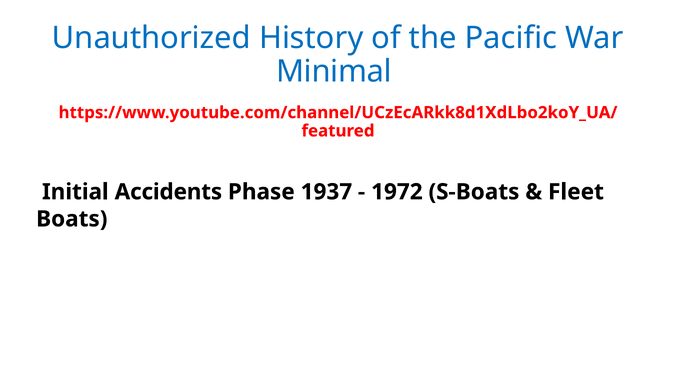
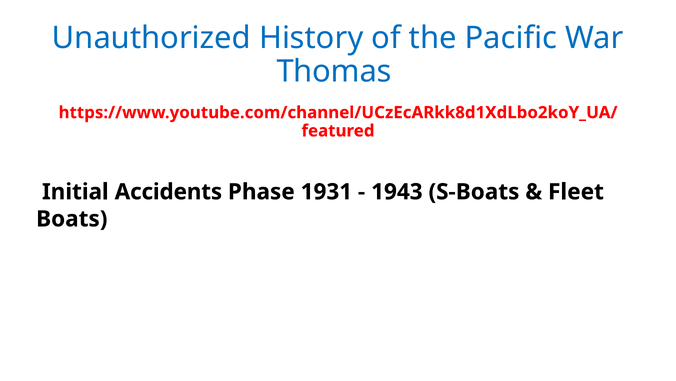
Minimal: Minimal -> Thomas
1937: 1937 -> 1931
1972: 1972 -> 1943
